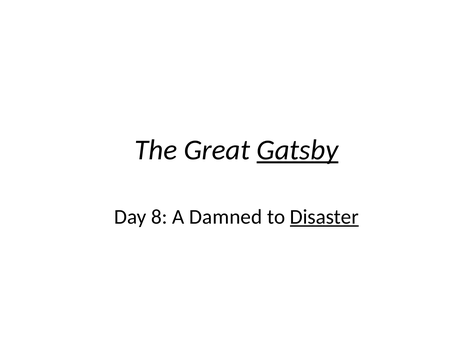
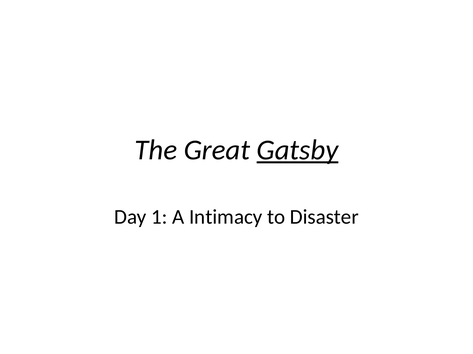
8: 8 -> 1
Damned: Damned -> Intimacy
Disaster underline: present -> none
